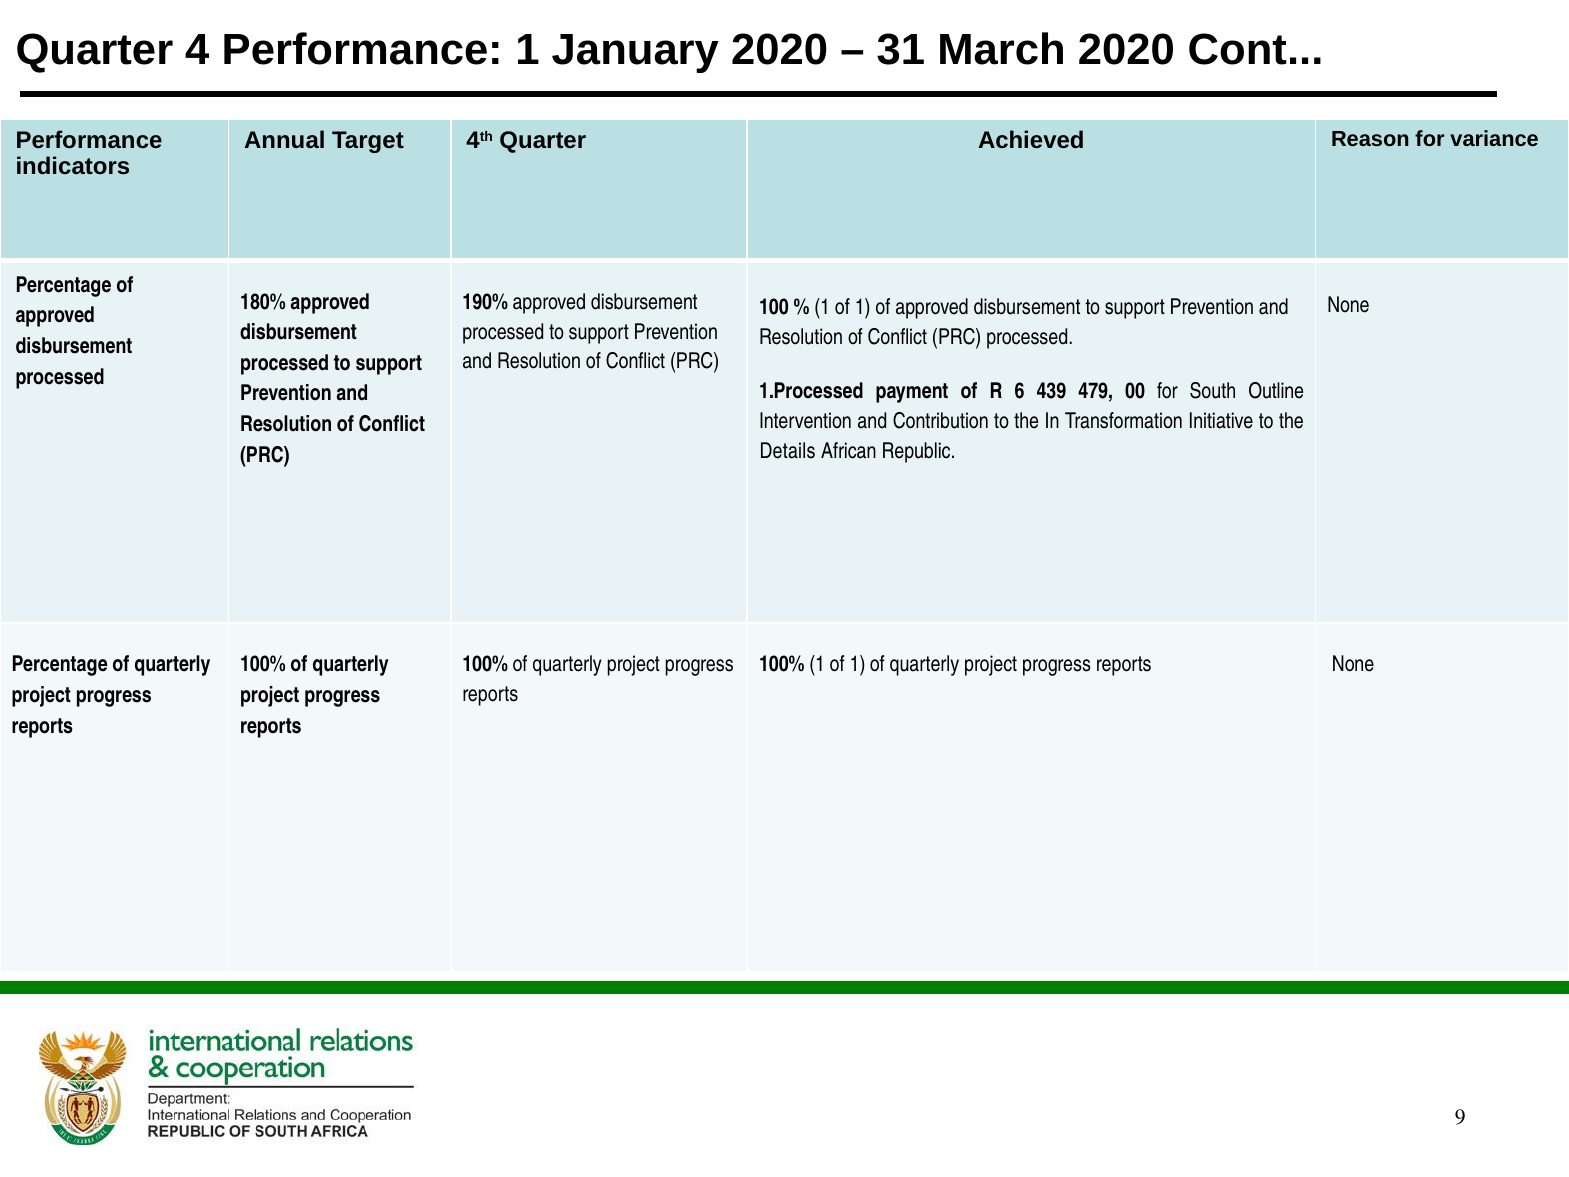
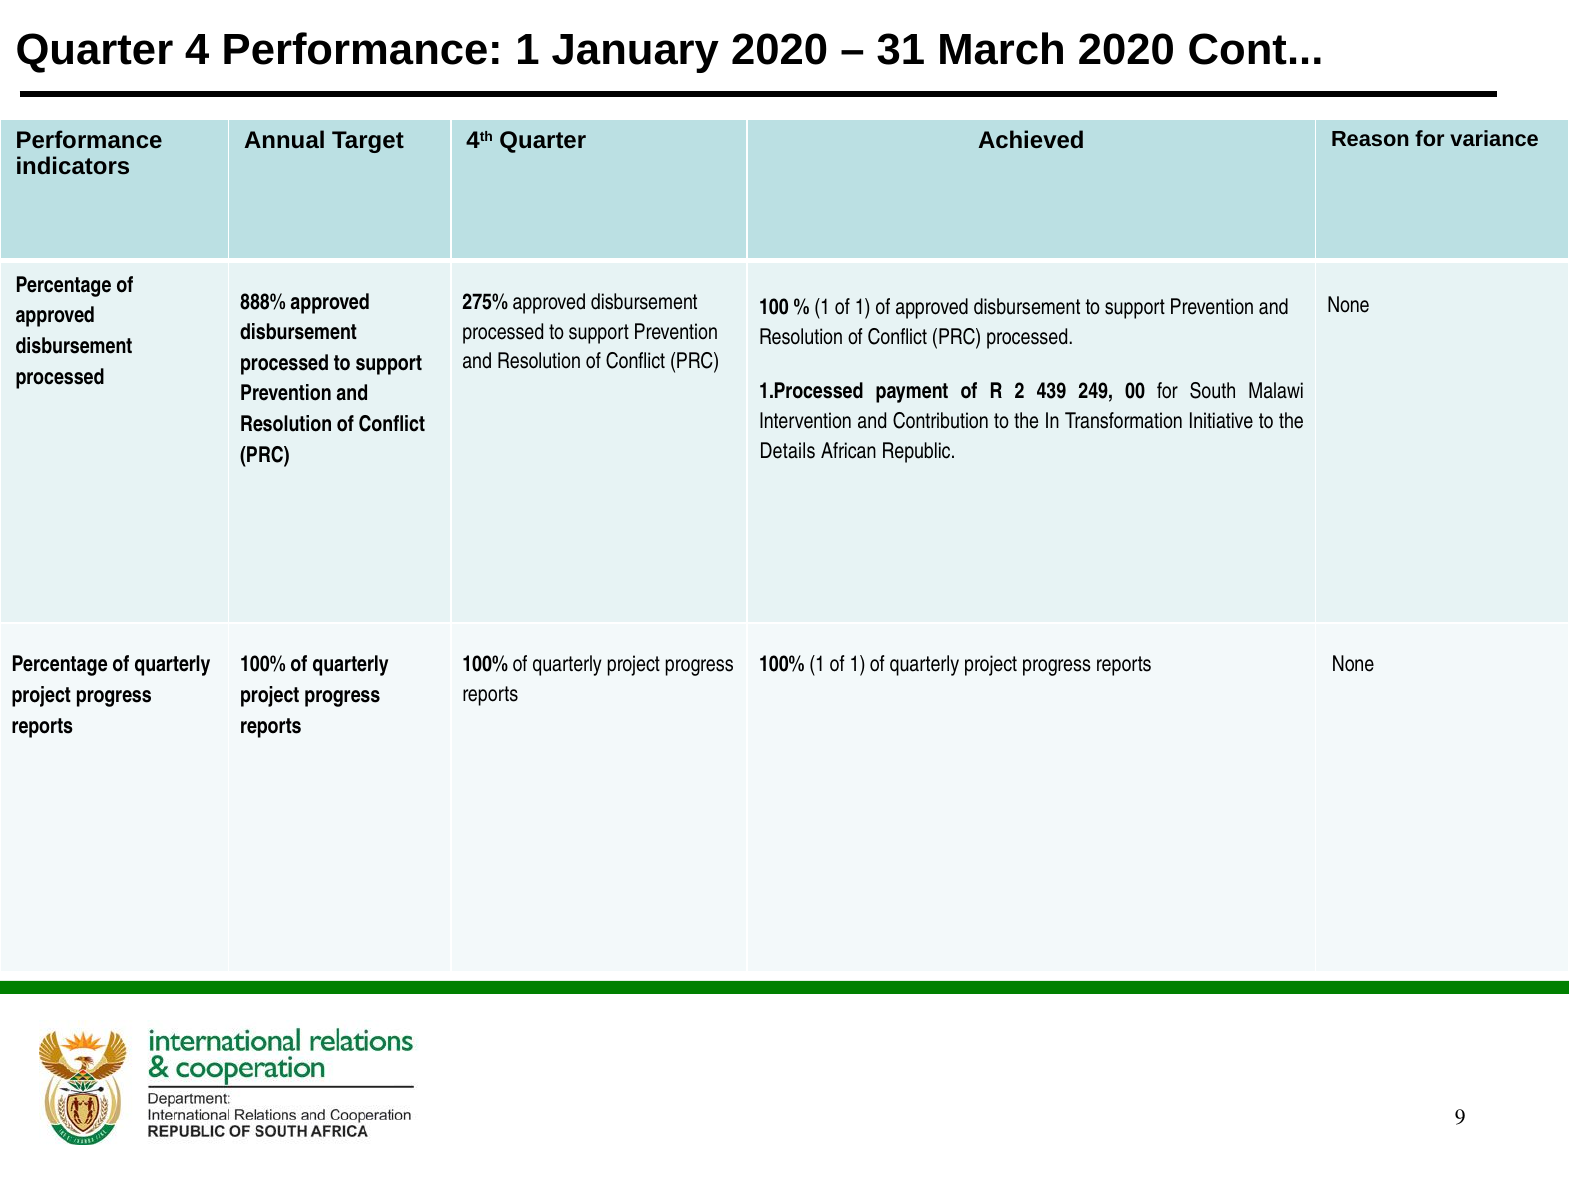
180%: 180% -> 888%
190%: 190% -> 275%
6: 6 -> 2
479: 479 -> 249
Outline: Outline -> Malawi
